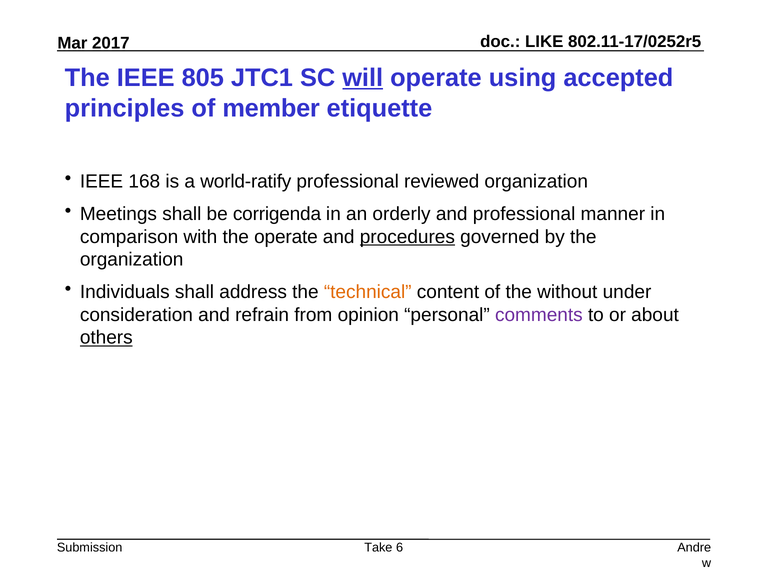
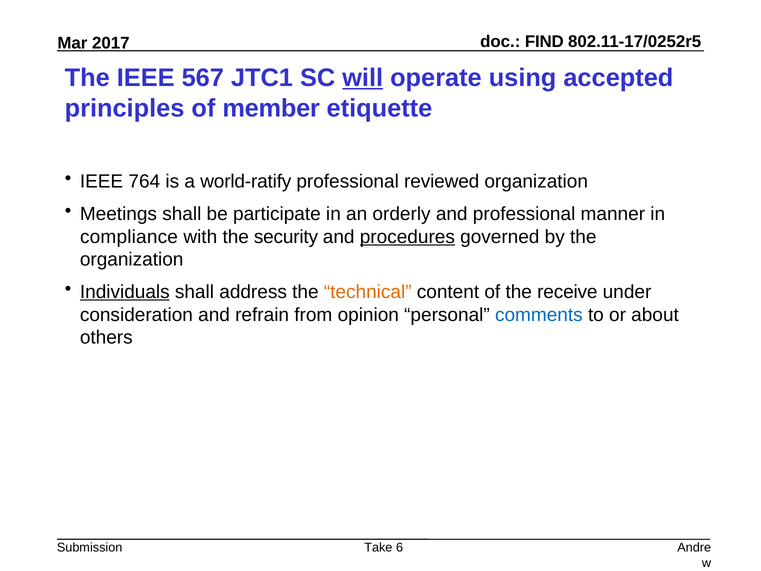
LIKE: LIKE -> FIND
805: 805 -> 567
168: 168 -> 764
corrigenda: corrigenda -> participate
comparison: comparison -> compliance
the operate: operate -> security
Individuals underline: none -> present
without: without -> receive
comments colour: purple -> blue
others underline: present -> none
